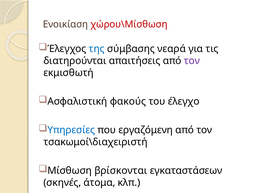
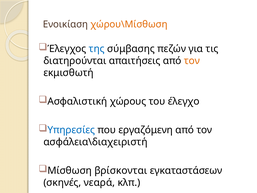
χώρου\Μίσθωση colour: red -> orange
νεαρά: νεαρά -> πεζών
τον at (192, 61) colour: purple -> orange
φακούς: φακούς -> χώρους
τσακωμοί\διαχειριστή: τσακωμοί\διαχειριστή -> ασφάλεια\διαχειριστή
άτομα: άτομα -> νεαρά
